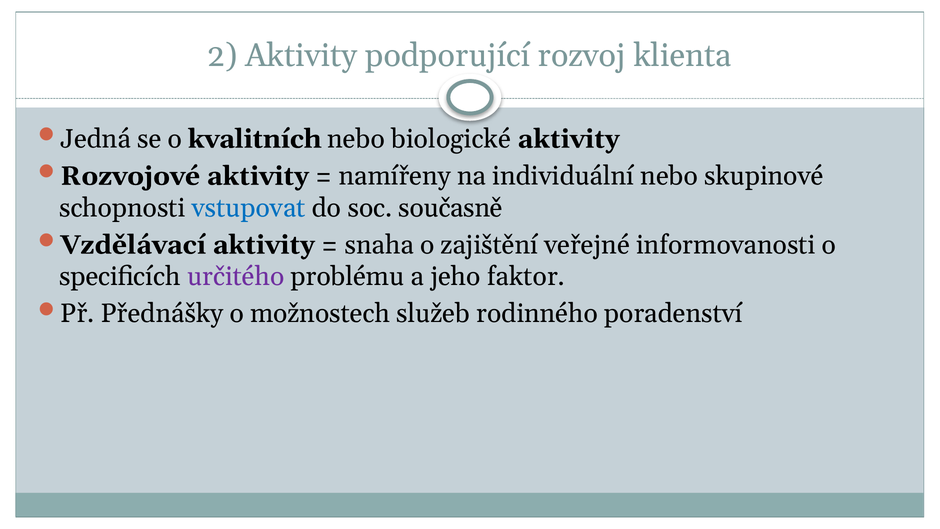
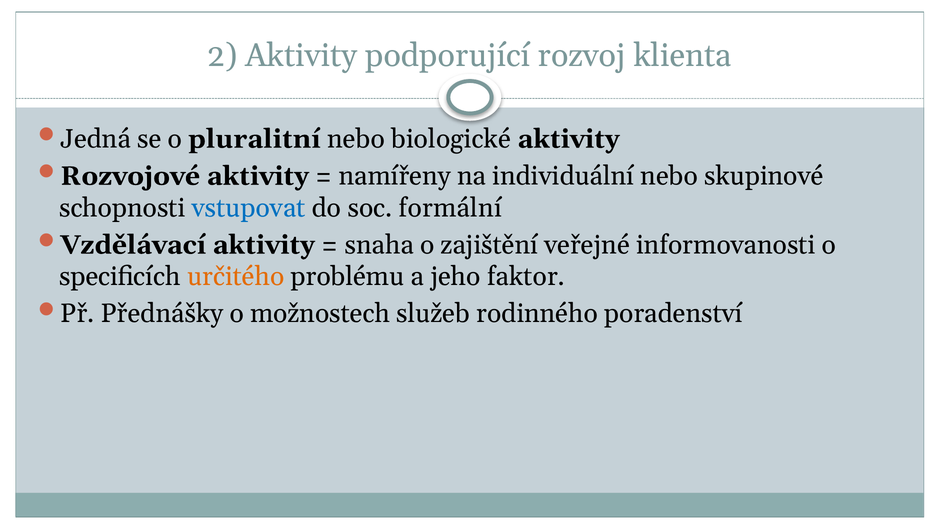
kvalitních: kvalitních -> pluralitní
současně: současně -> formální
určitého colour: purple -> orange
